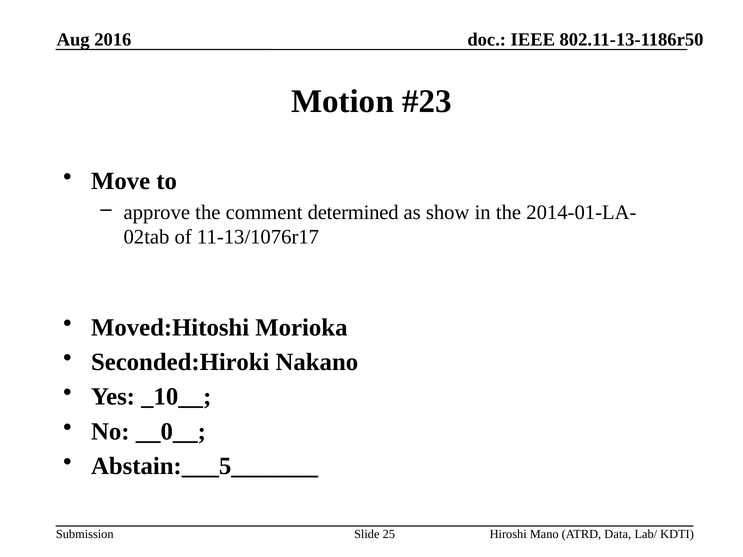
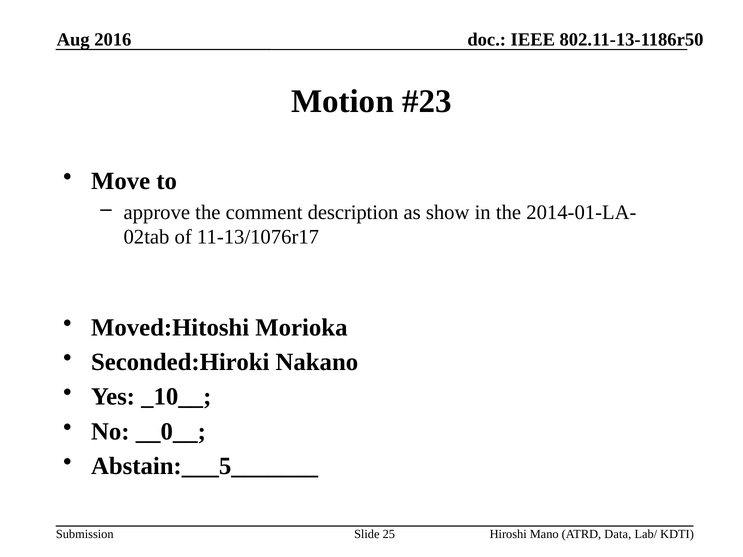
determined: determined -> description
